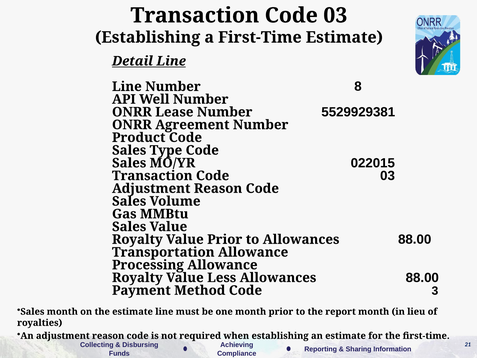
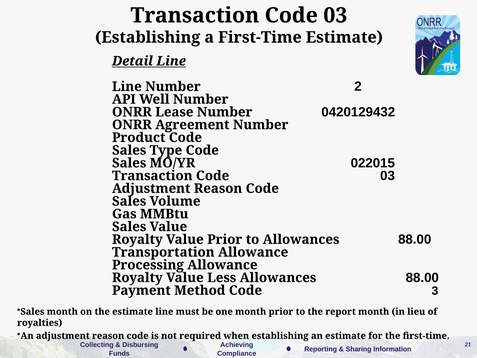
8: 8 -> 2
5529929381: 5529929381 -> 0420129432
